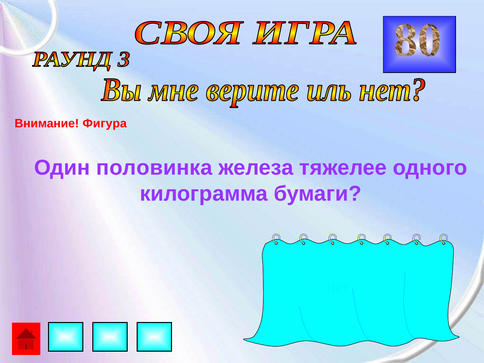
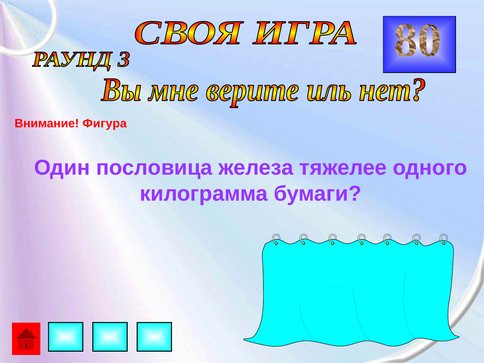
половинка: половинка -> пословица
